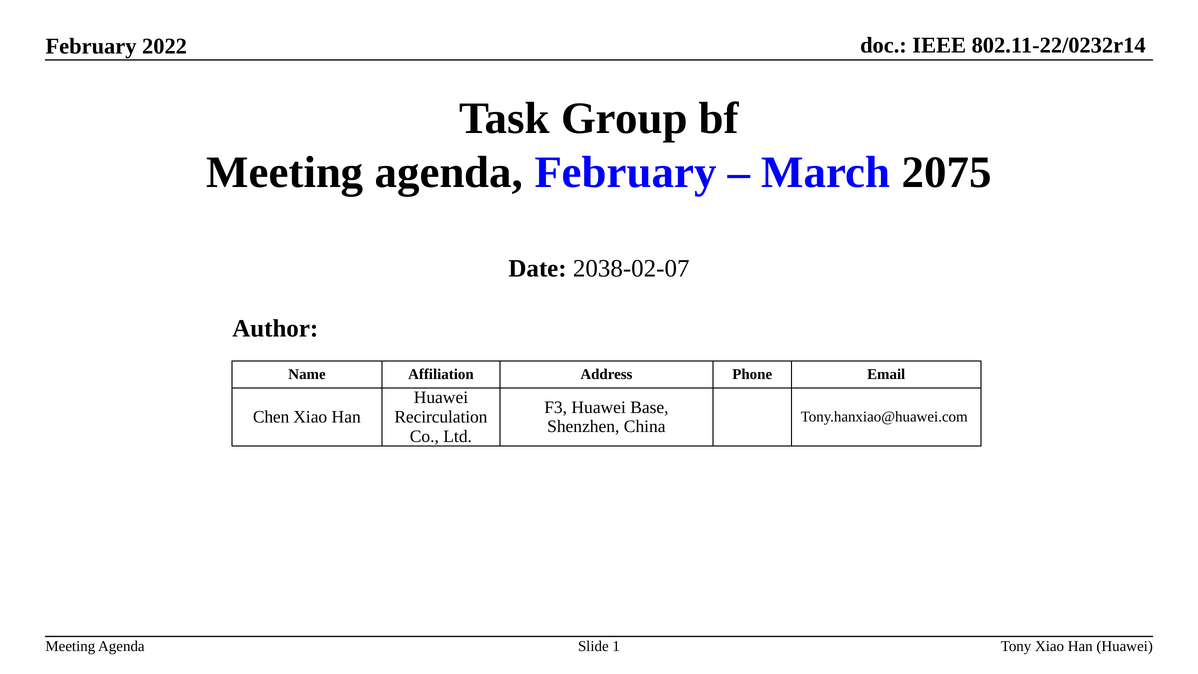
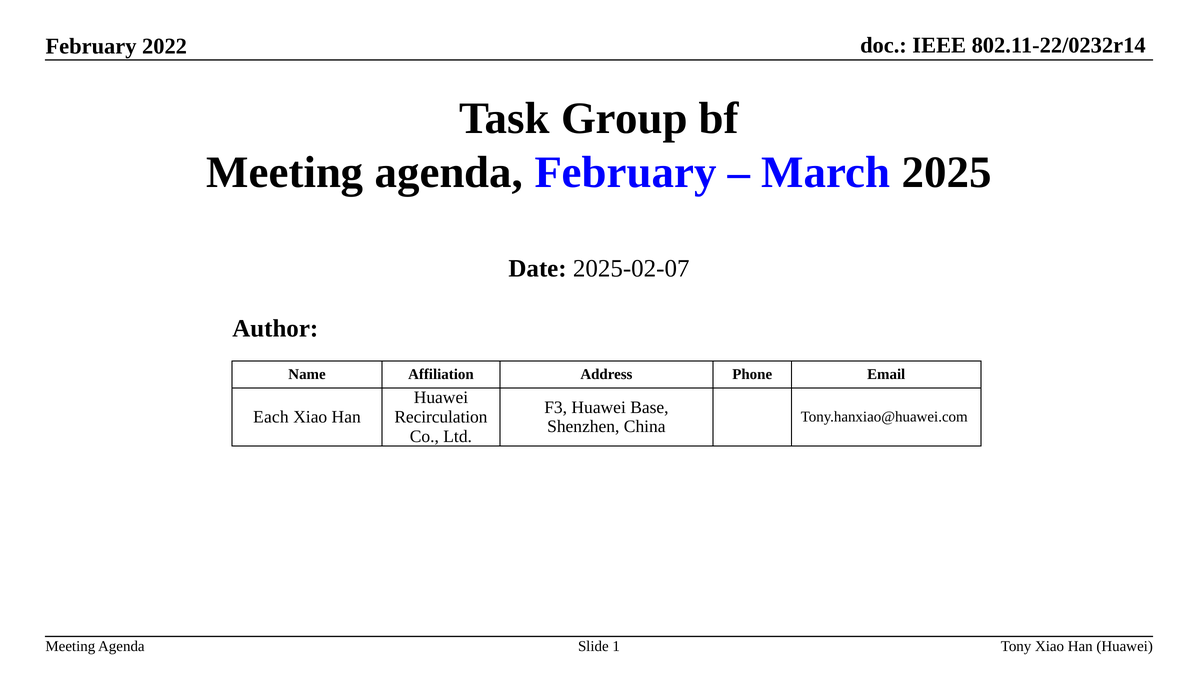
2075: 2075 -> 2025
2038-02-07: 2038-02-07 -> 2025-02-07
Chen: Chen -> Each
